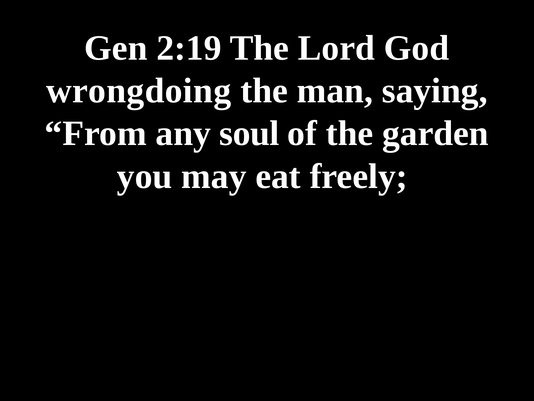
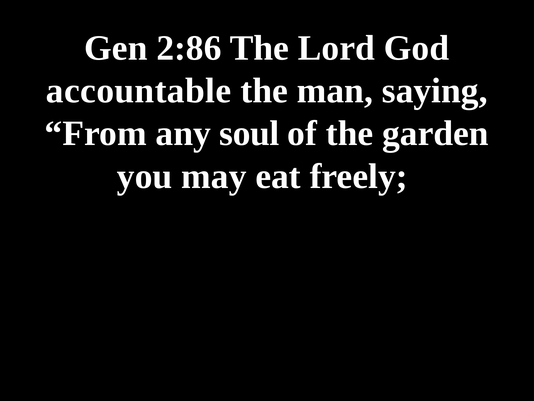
2:19: 2:19 -> 2:86
wrongdoing: wrongdoing -> accountable
